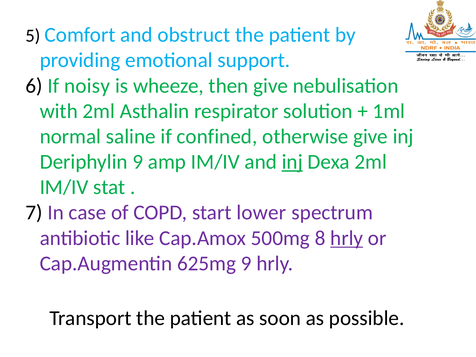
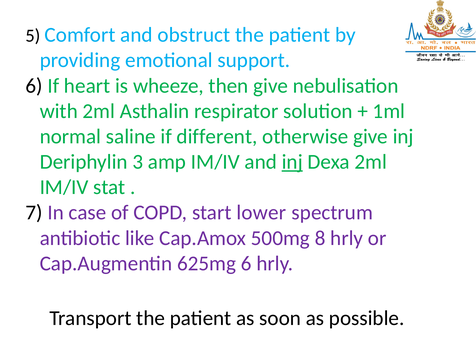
noisy: noisy -> heart
confined: confined -> different
Deriphylin 9: 9 -> 3
hrly at (347, 238) underline: present -> none
625mg 9: 9 -> 6
